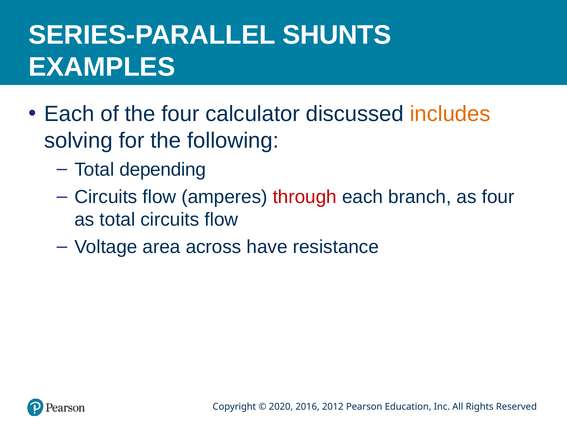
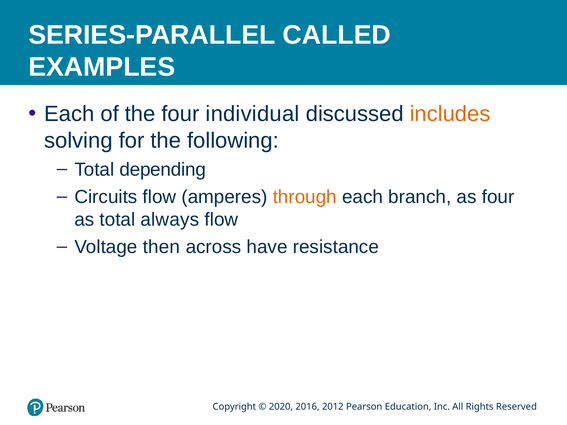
SHUNTS: SHUNTS -> CALLED
calculator: calculator -> individual
through colour: red -> orange
total circuits: circuits -> always
area: area -> then
